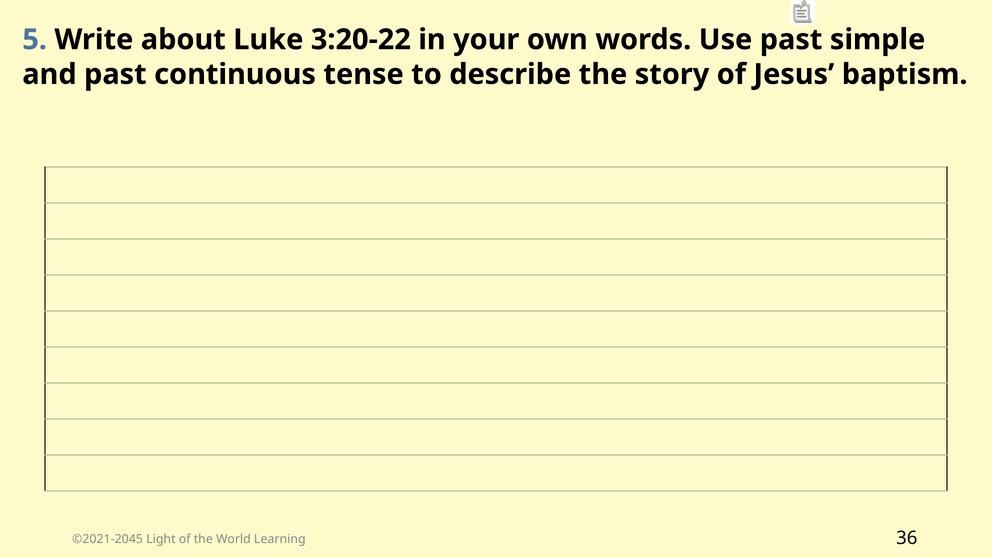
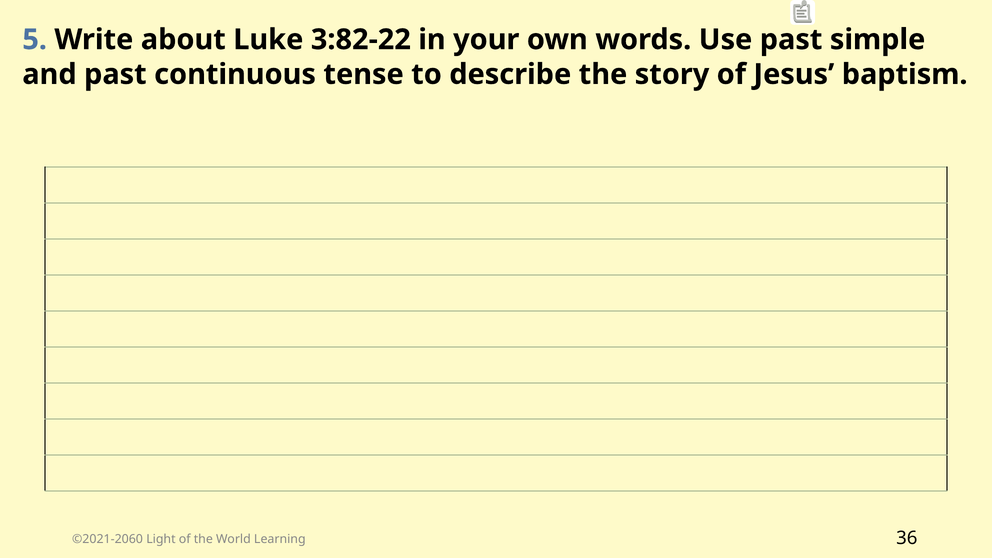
3:20-22: 3:20-22 -> 3:82-22
©2021-2045: ©2021-2045 -> ©2021-2060
